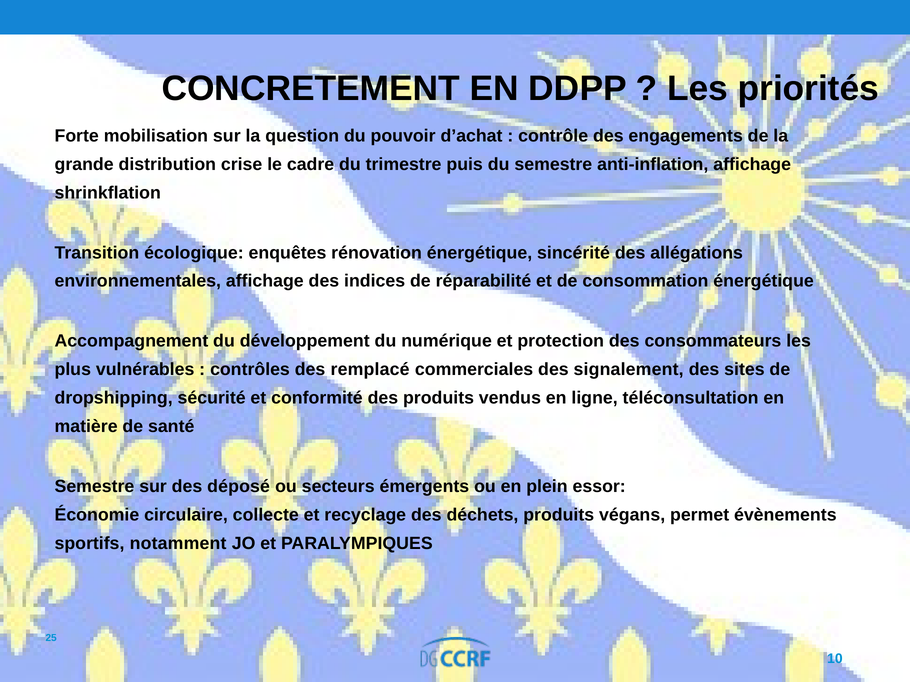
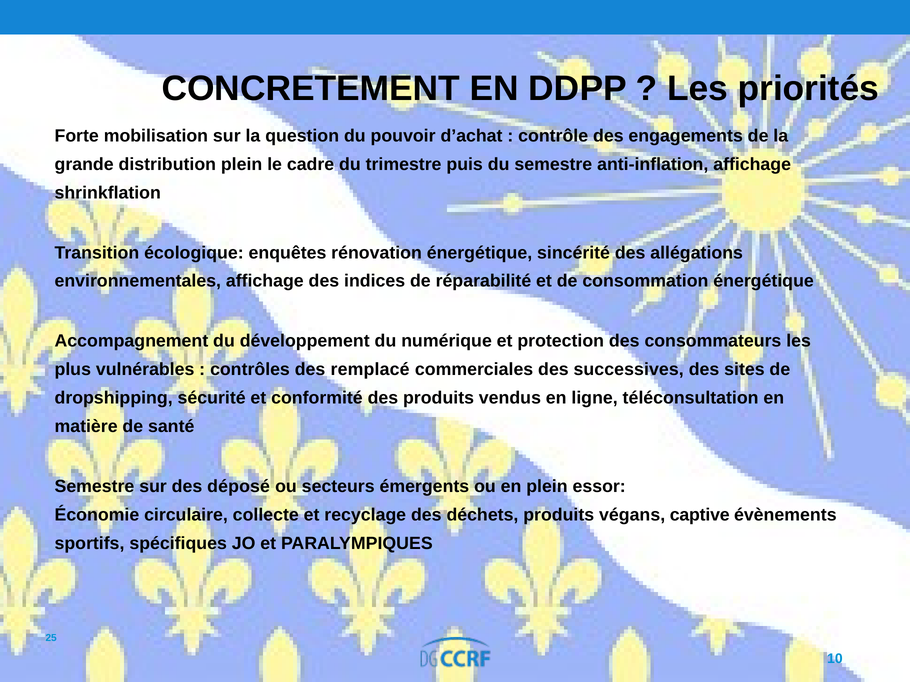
distribution crise: crise -> plein
signalement: signalement -> successives
permet: permet -> captive
notamment: notamment -> spécifiques
